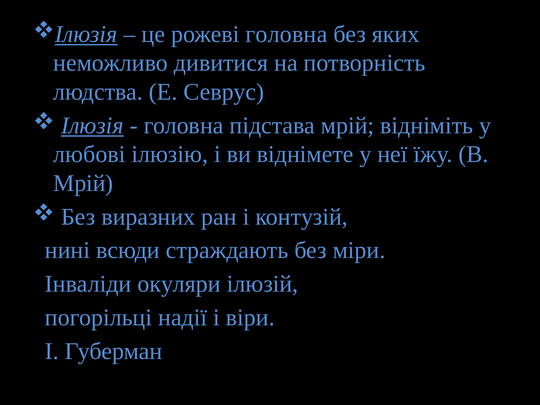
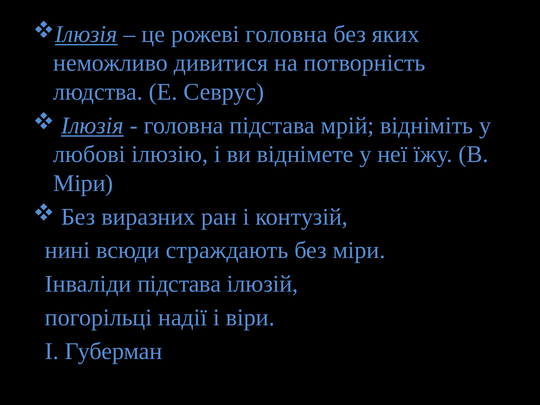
Мрій at (83, 183): Мрій -> Міри
Інваліди окуляри: окуляри -> підстава
